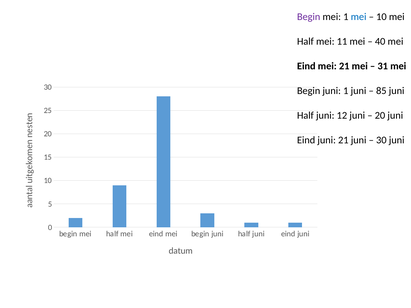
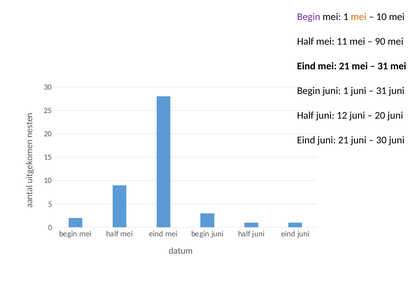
mei at (359, 17) colour: blue -> orange
40: 40 -> 90
85 at (381, 91): 85 -> 31
